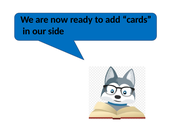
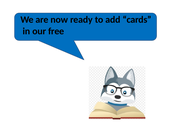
side: side -> free
